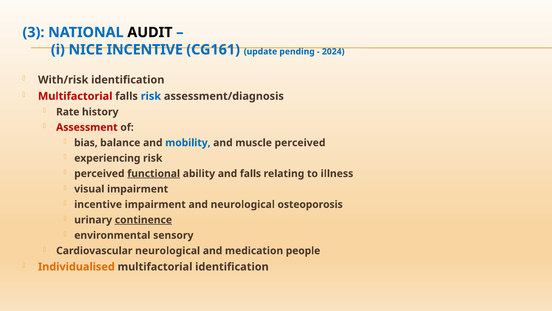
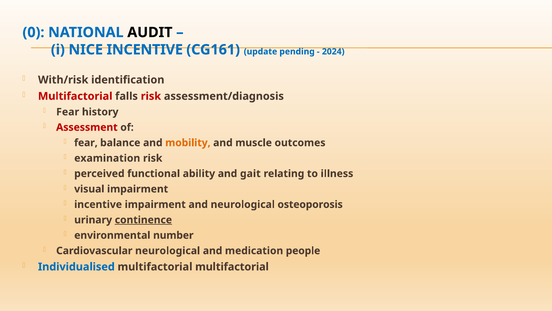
3: 3 -> 0
risk at (151, 96) colour: blue -> red
Rate at (68, 112): Rate -> Fear
bias at (86, 143): bias -> fear
mobility colour: blue -> orange
muscle perceived: perceived -> outcomes
experiencing: experiencing -> examination
functional underline: present -> none
and falls: falls -> gait
sensory: sensory -> number
Individualised colour: orange -> blue
multifactorial identification: identification -> multifactorial
